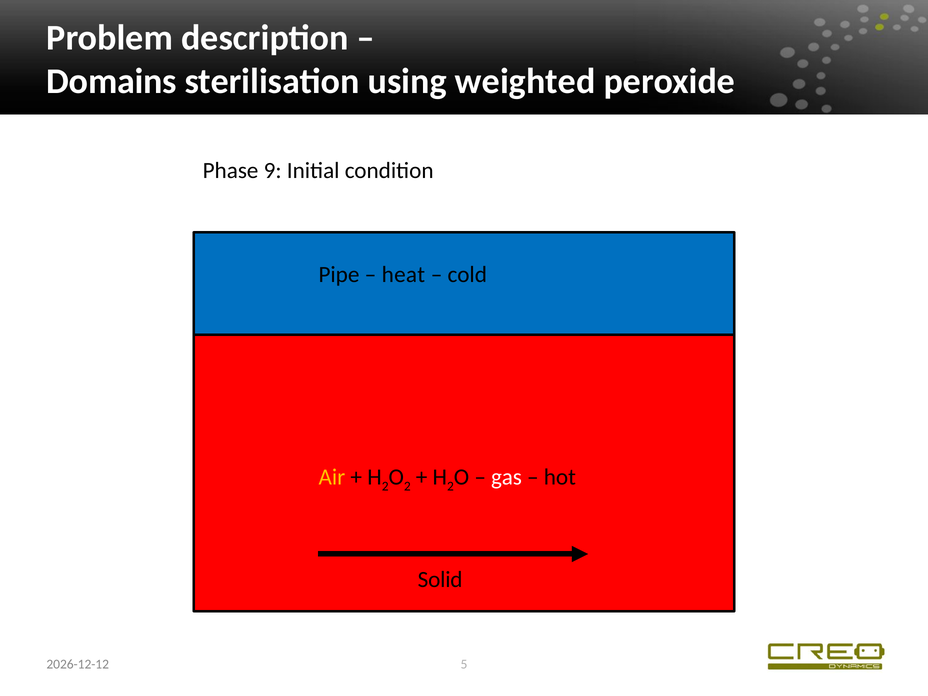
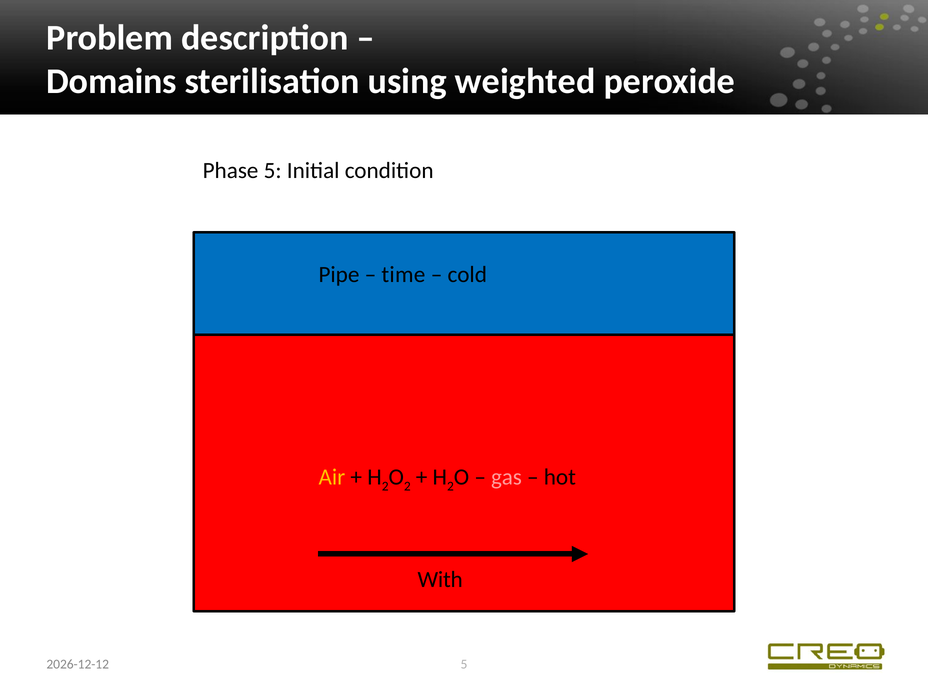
Phase 9: 9 -> 5
heat: heat -> time
gas colour: white -> pink
Solid: Solid -> With
